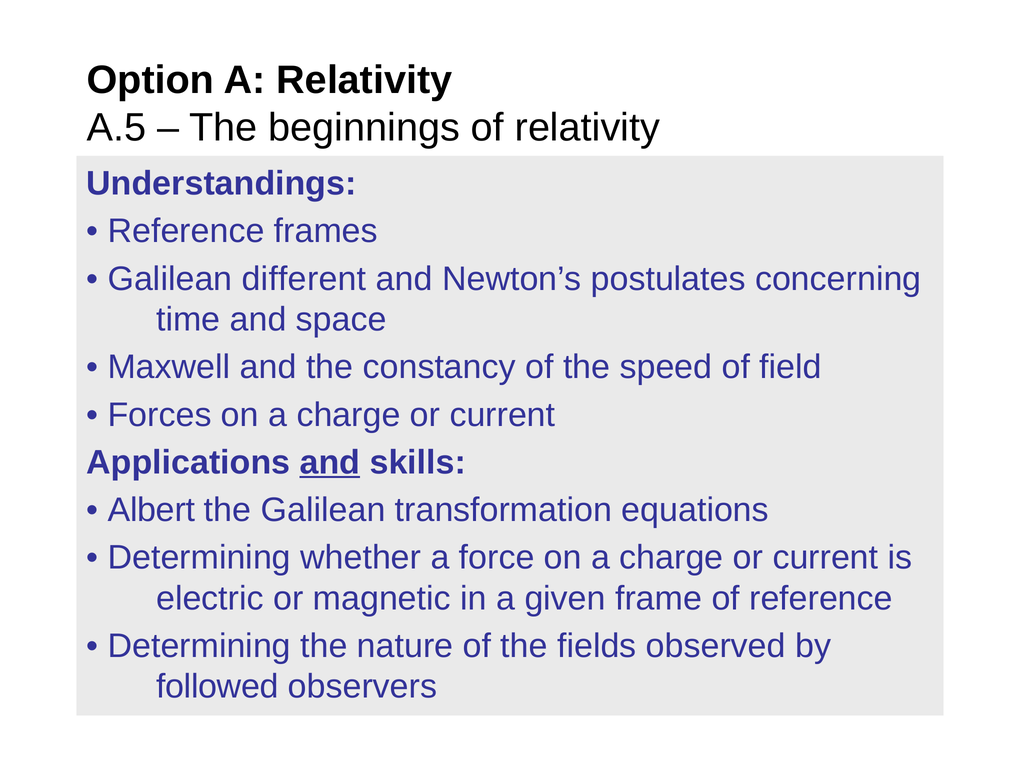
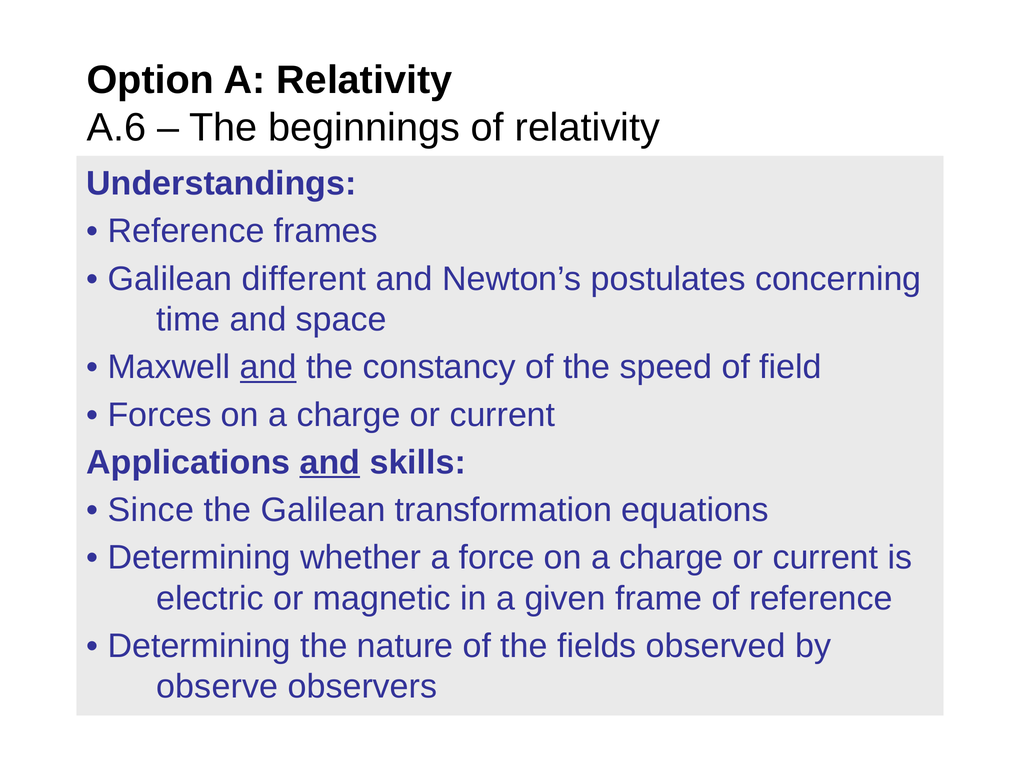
A.5: A.5 -> A.6
and at (268, 367) underline: none -> present
Albert: Albert -> Since
followed: followed -> observe
